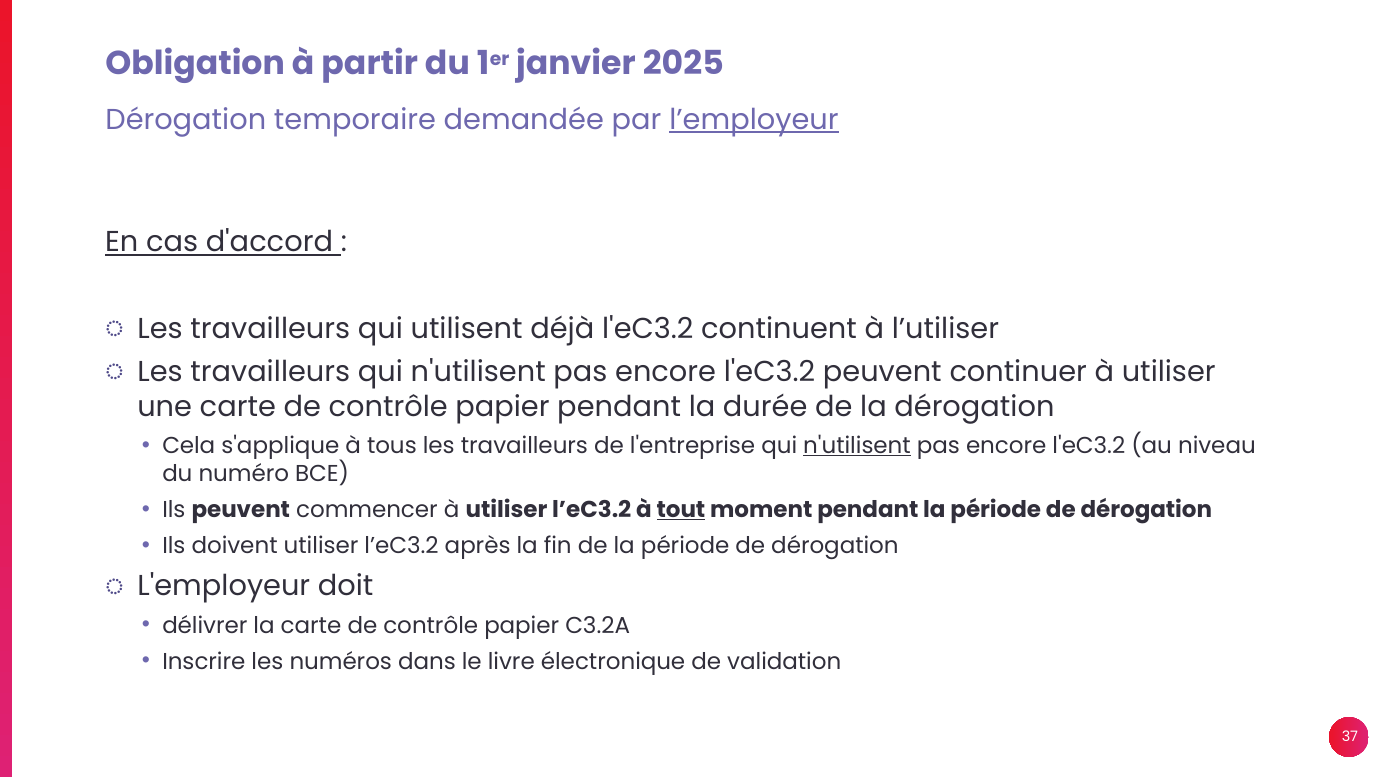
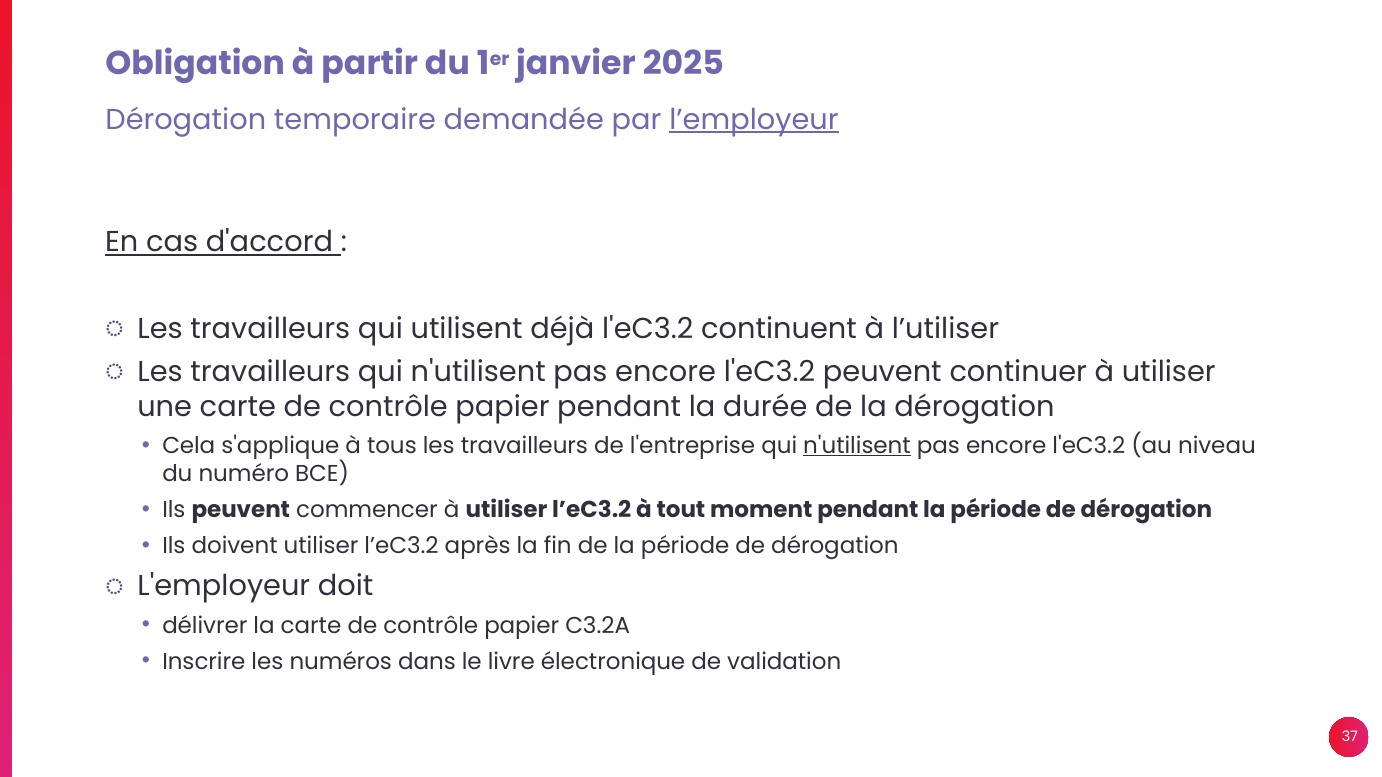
tout underline: present -> none
